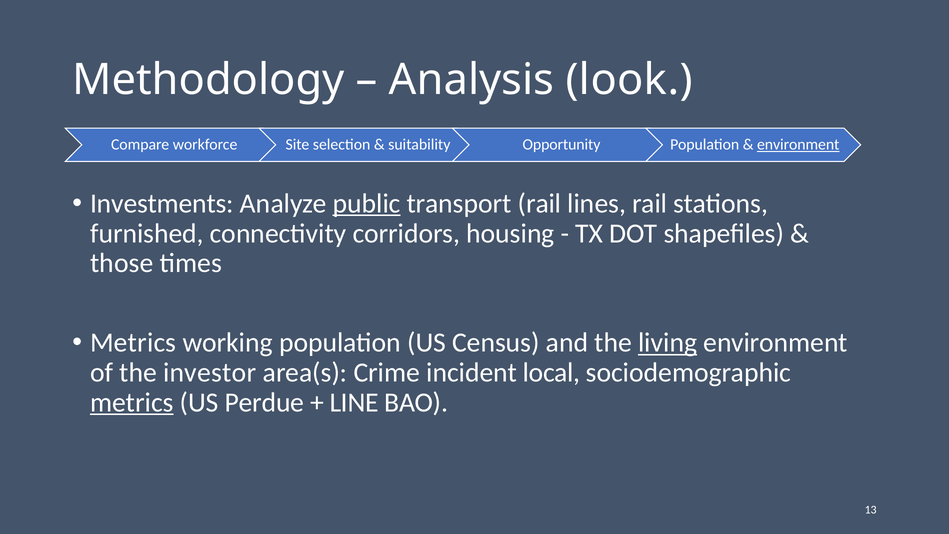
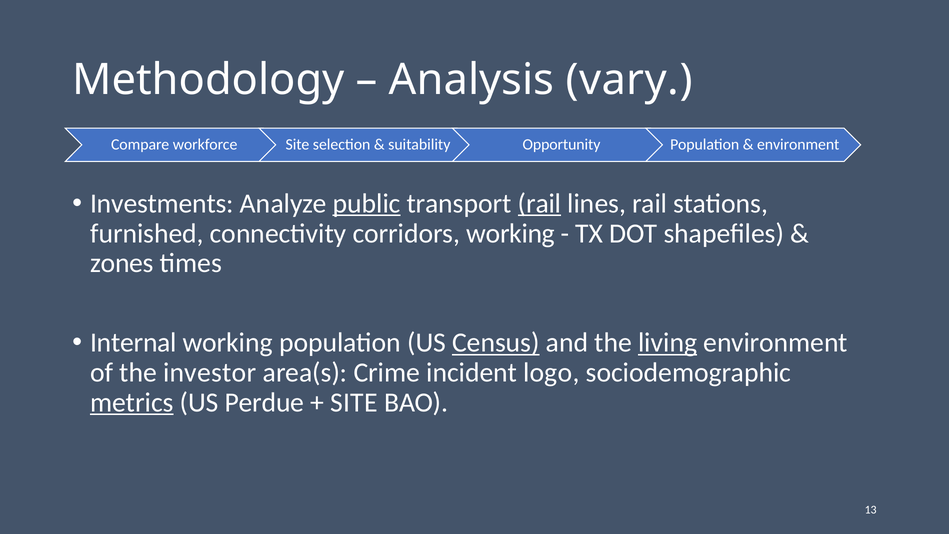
look: look -> vary
environment at (798, 145) underline: present -> none
rail at (539, 203) underline: none -> present
corridors housing: housing -> working
those: those -> zones
Metrics at (133, 343): Metrics -> Internal
Census underline: none -> present
local: local -> logo
LINE at (354, 402): LINE -> SITE
